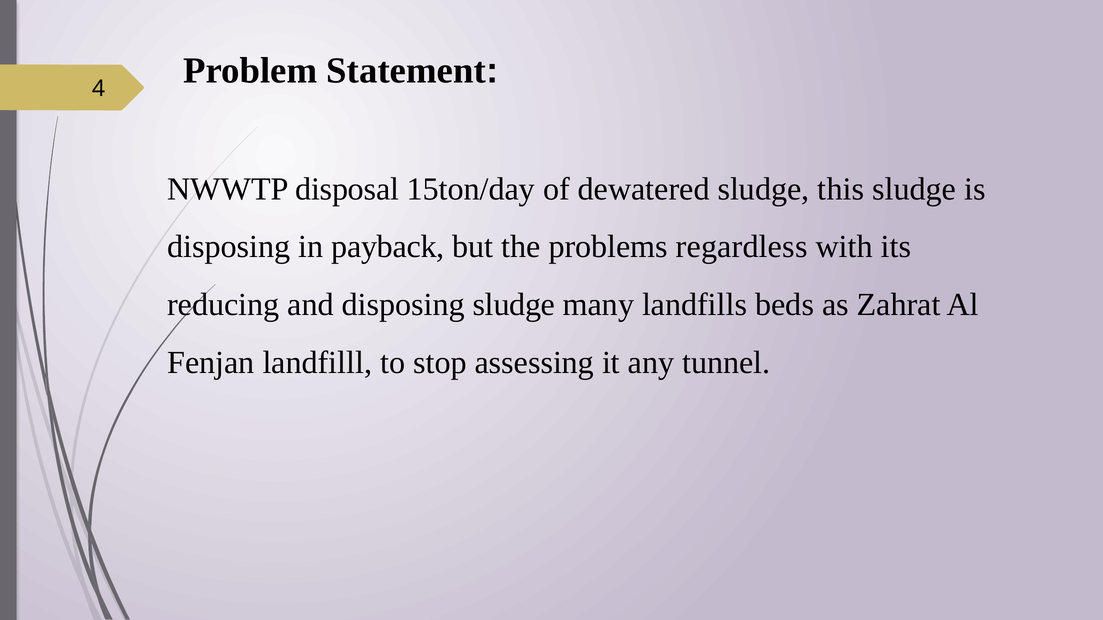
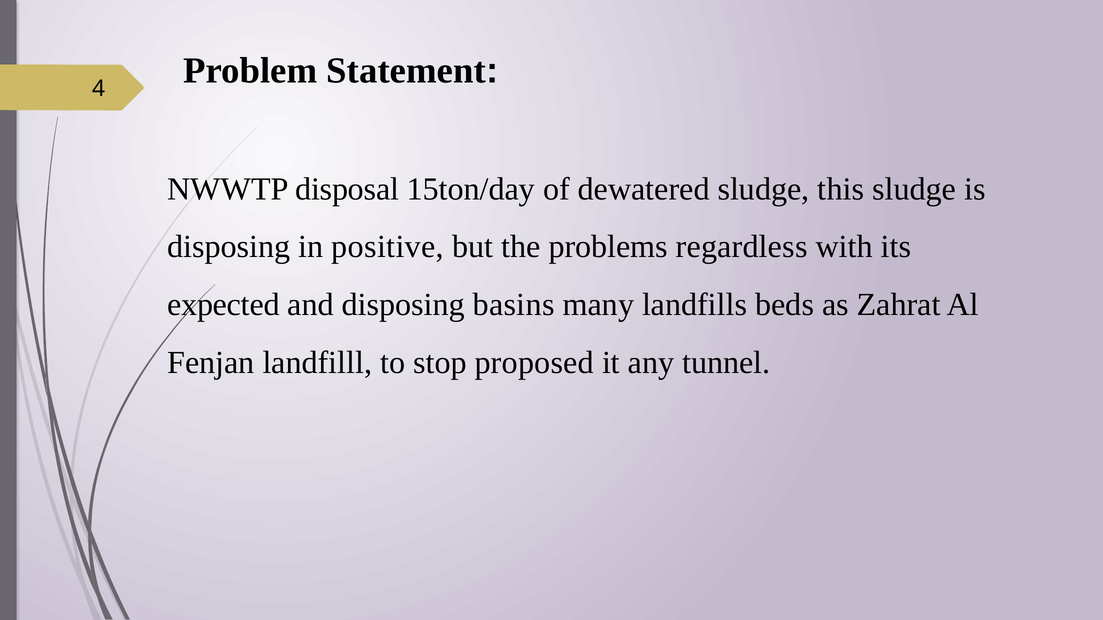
payback: payback -> positive
reducing: reducing -> expected
disposing sludge: sludge -> basins
assessing: assessing -> proposed
